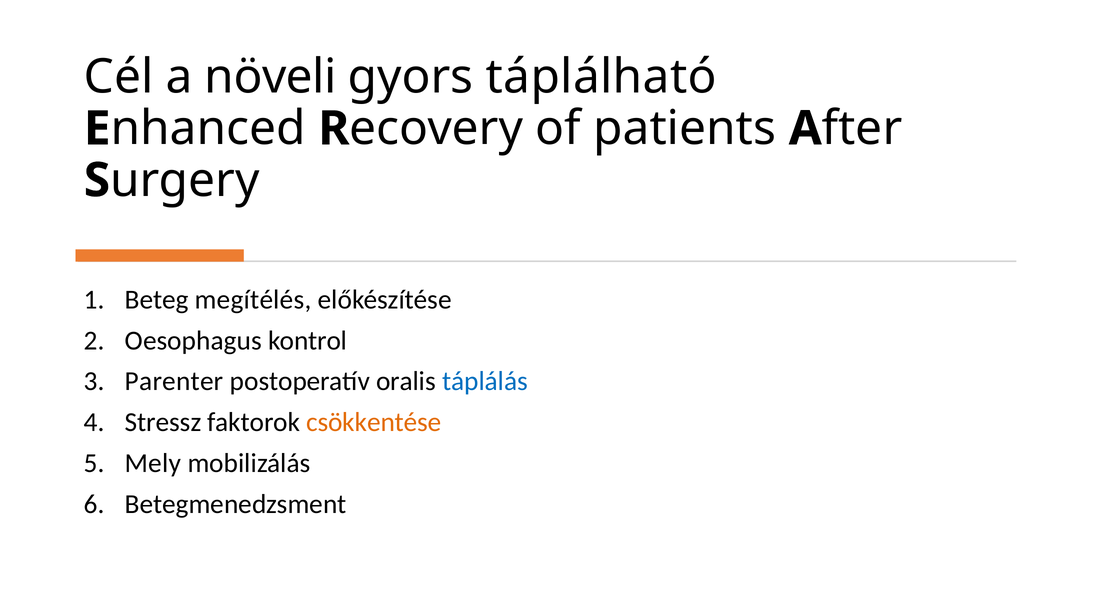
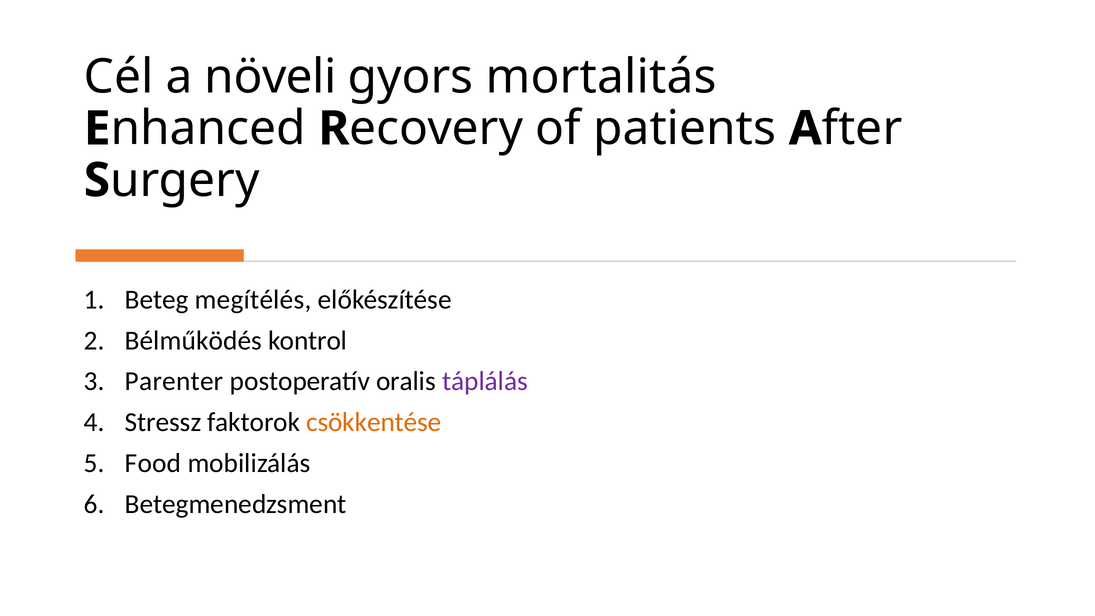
táplálható: táplálható -> mortalitás
Oesophagus: Oesophagus -> Bélműködés
táplálás colour: blue -> purple
Mely: Mely -> Food
